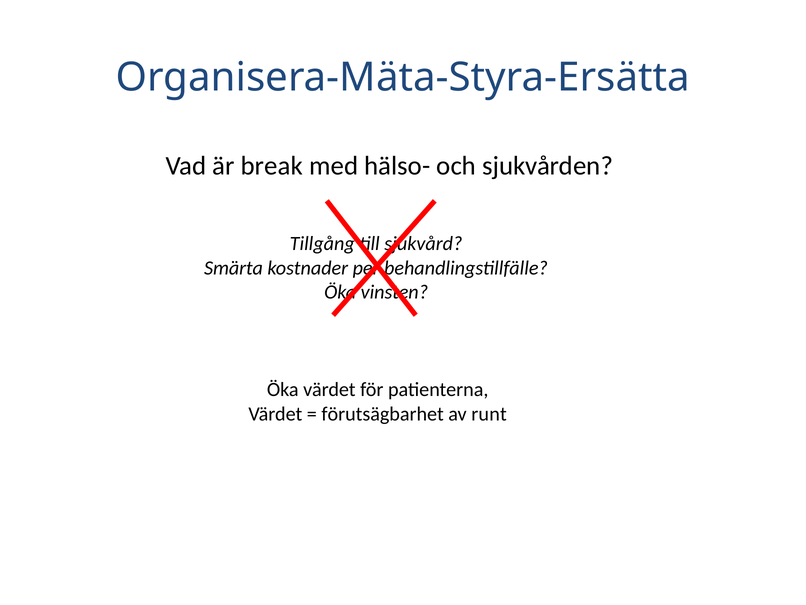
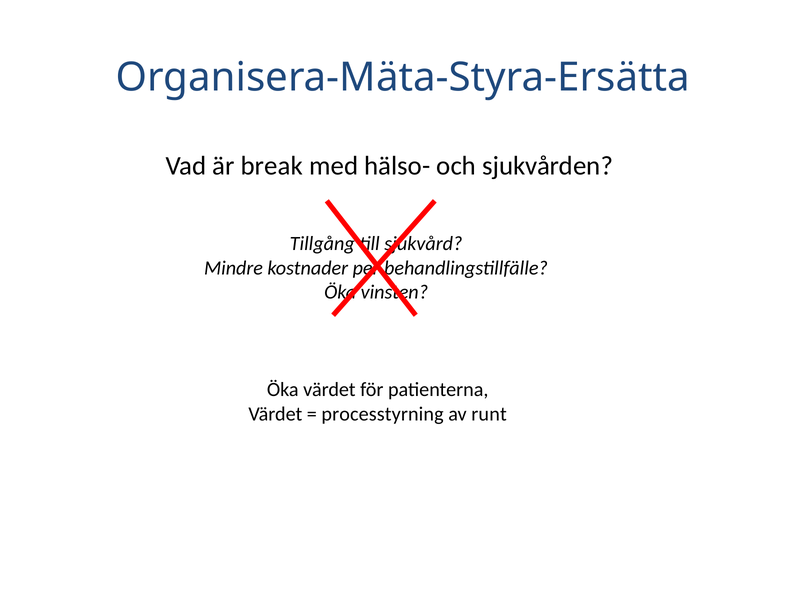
Smärta: Smärta -> Mindre
förutsägbarhet: förutsägbarhet -> processtyrning
